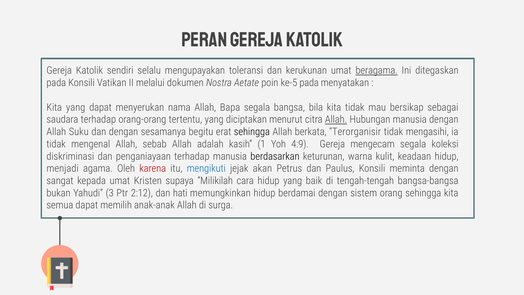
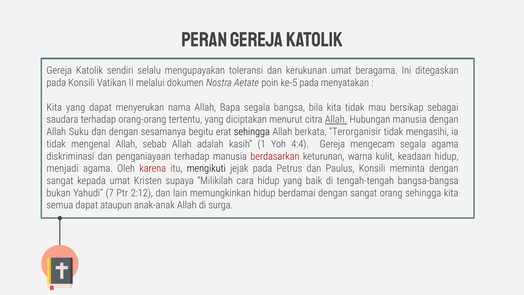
beragama underline: present -> none
4:9: 4:9 -> 4:4
segala koleksi: koleksi -> agama
berdasarkan colour: black -> red
mengikuti colour: blue -> black
jejak akan: akan -> pada
3: 3 -> 7
hati: hati -> lain
berdamai dengan sistem: sistem -> sangat
memilih: memilih -> ataupun
